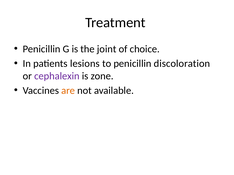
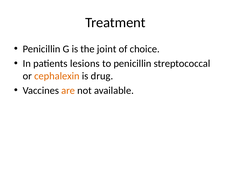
discoloration: discoloration -> streptococcal
cephalexin colour: purple -> orange
zone: zone -> drug
